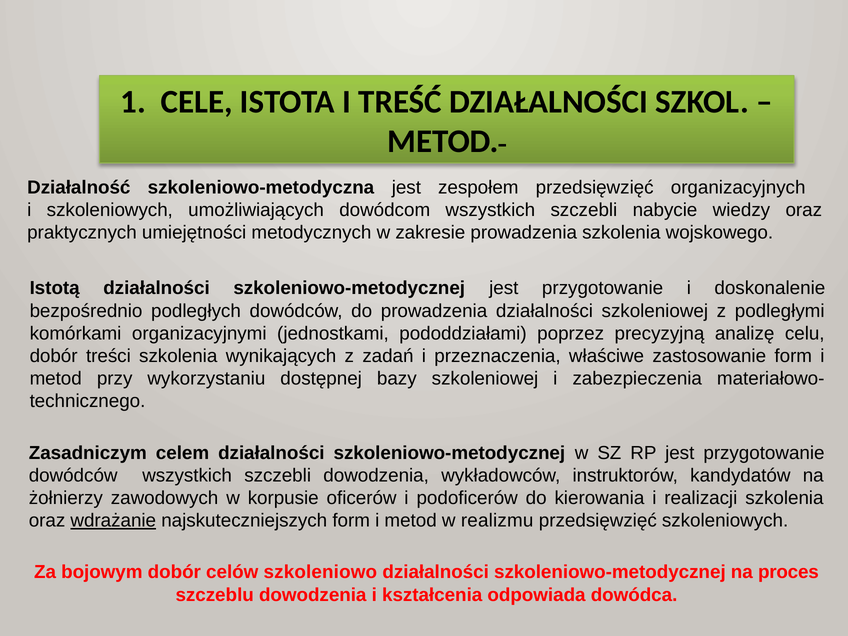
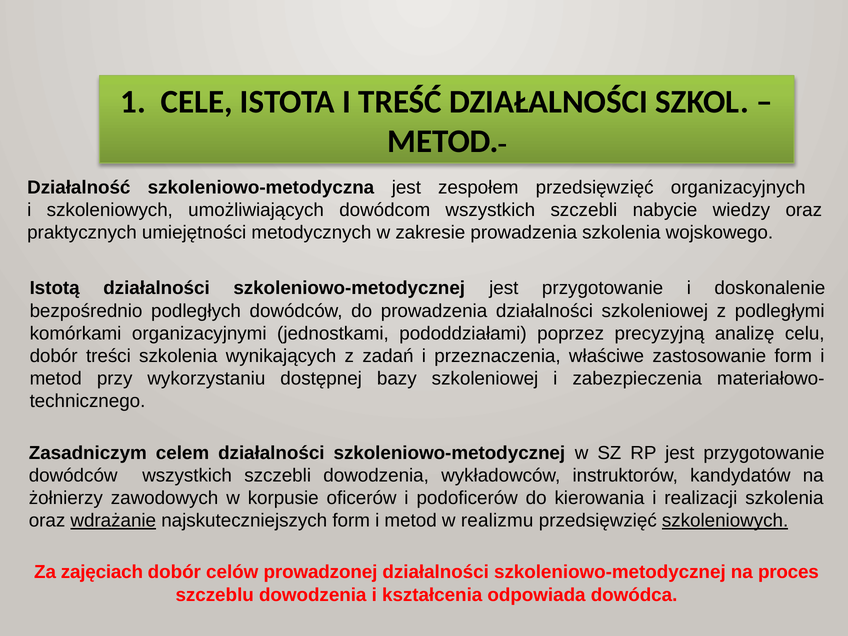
szkoleniowych at (725, 521) underline: none -> present
bojowym: bojowym -> zajęciach
szkoleniowo: szkoleniowo -> prowadzonej
